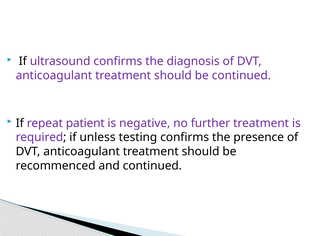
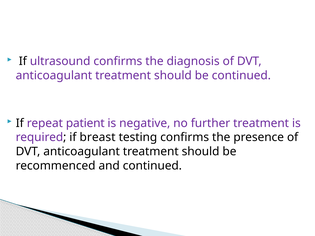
unless: unless -> breast
